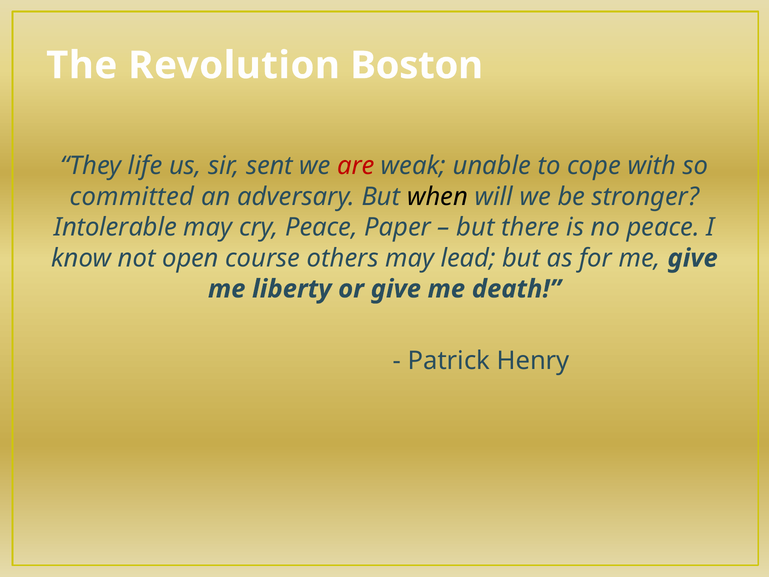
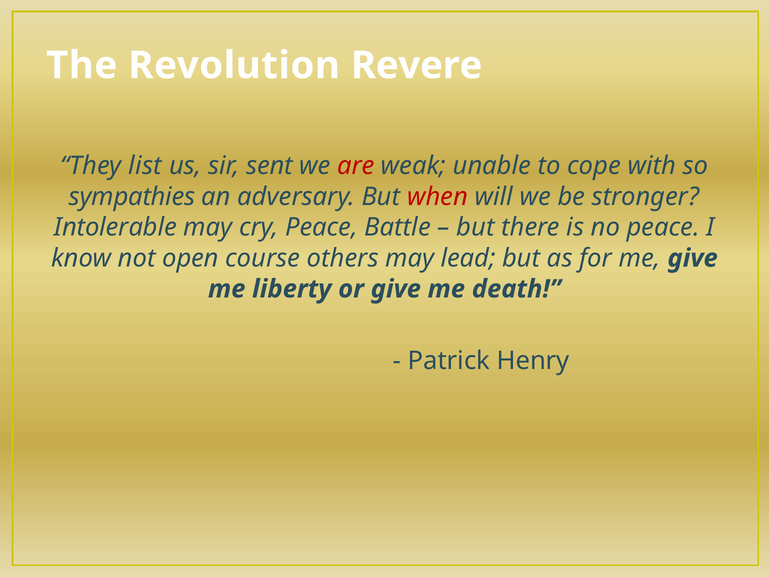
Boston: Boston -> Revere
life: life -> list
committed: committed -> sympathies
when colour: black -> red
Paper: Paper -> Battle
